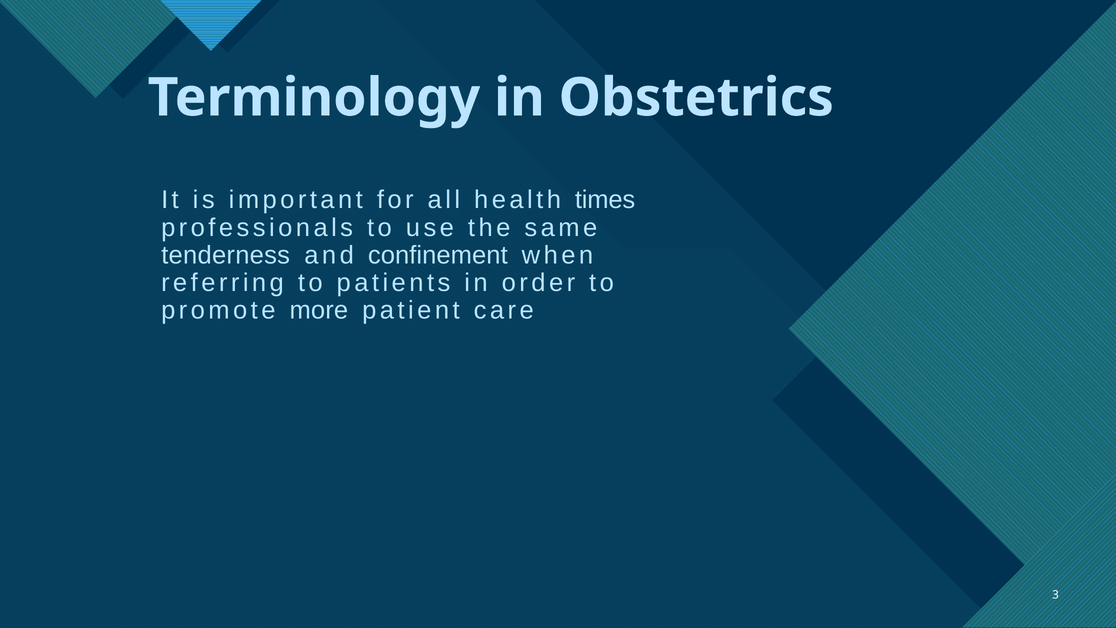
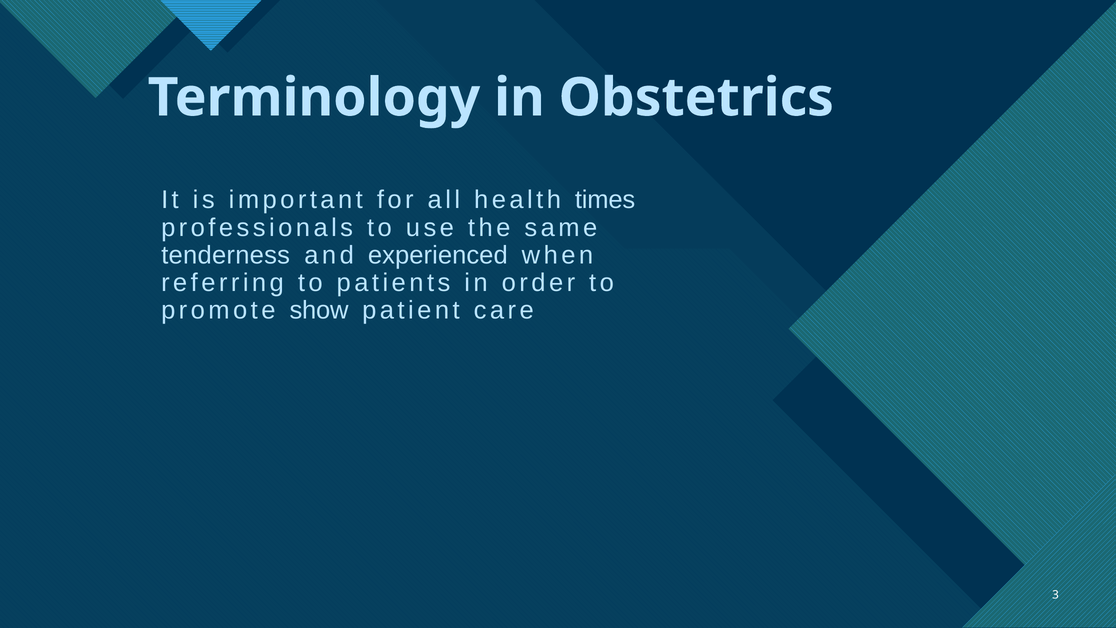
confinement: confinement -> experienced
more: more -> show
